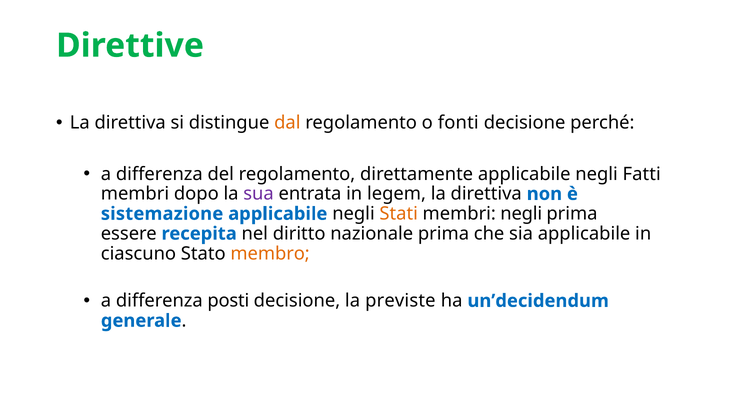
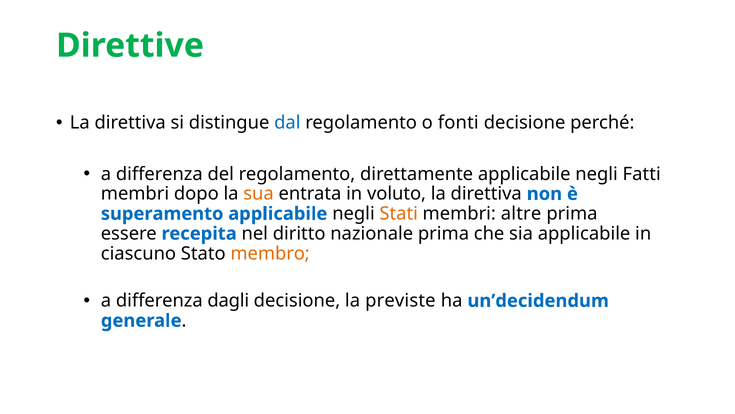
dal colour: orange -> blue
sua colour: purple -> orange
legem: legem -> voluto
sistemazione: sistemazione -> superamento
membri negli: negli -> altre
posti: posti -> dagli
